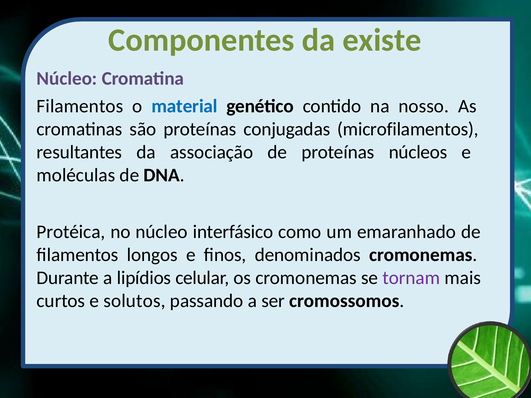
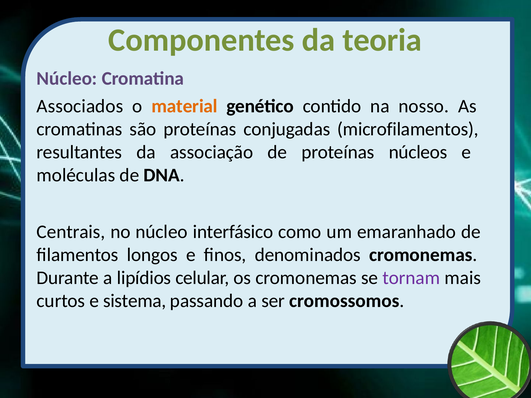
existe: existe -> teoria
Filamentos at (80, 106): Filamentos -> Associados
material colour: blue -> orange
Protéica: Protéica -> Centrais
solutos: solutos -> sistema
